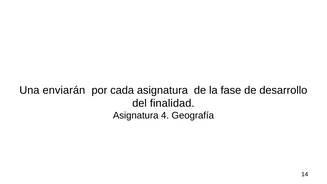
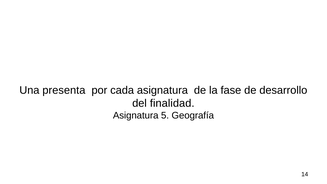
enviarán: enviarán -> presenta
4: 4 -> 5
